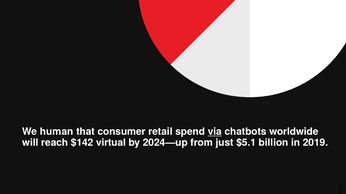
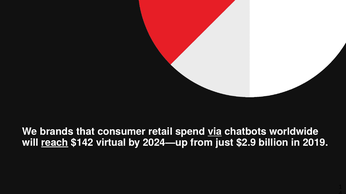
human: human -> brands
reach underline: none -> present
$5.1: $5.1 -> $2.9
